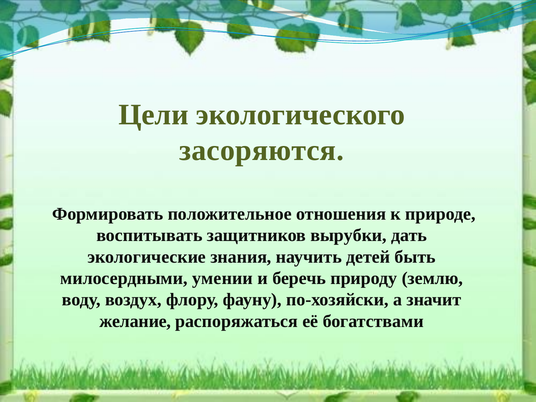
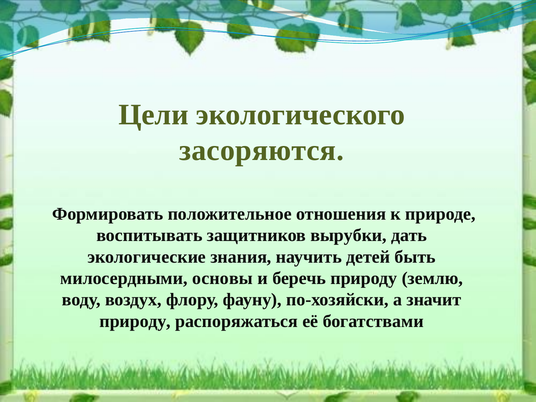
умении: умении -> основы
желание at (135, 321): желание -> природу
